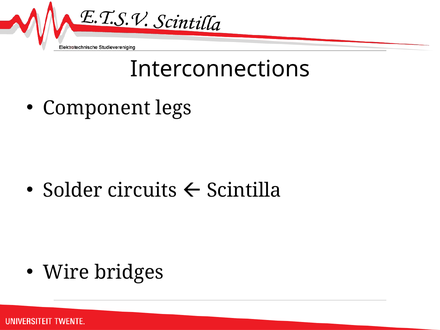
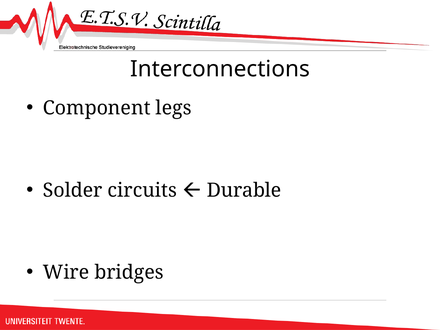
Scintilla: Scintilla -> Durable
